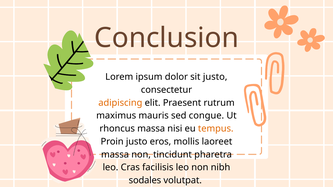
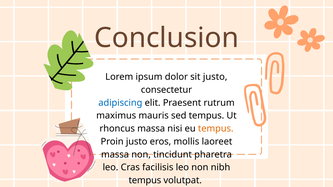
adipiscing colour: orange -> blue
sed congue: congue -> tempus
sodales at (145, 181): sodales -> tempus
